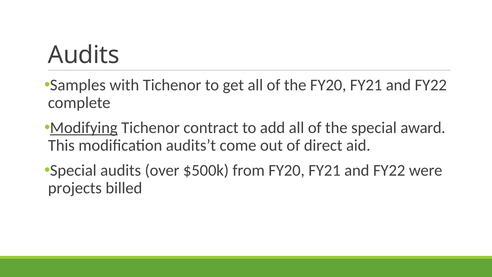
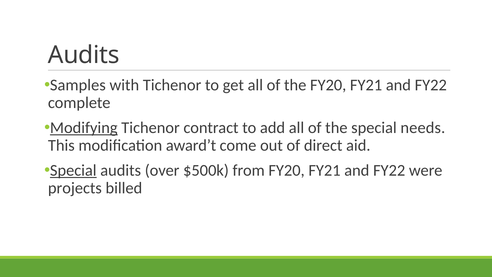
award: award -> needs
audits’t: audits’t -> award’t
Special at (73, 170) underline: none -> present
